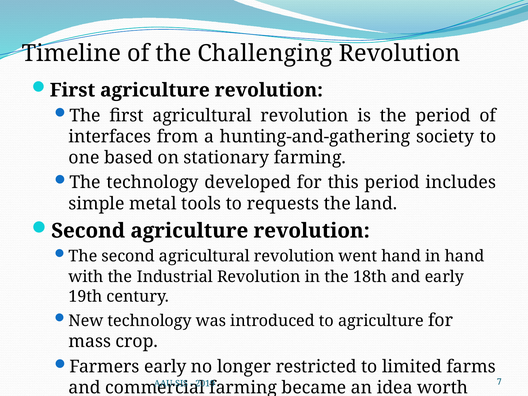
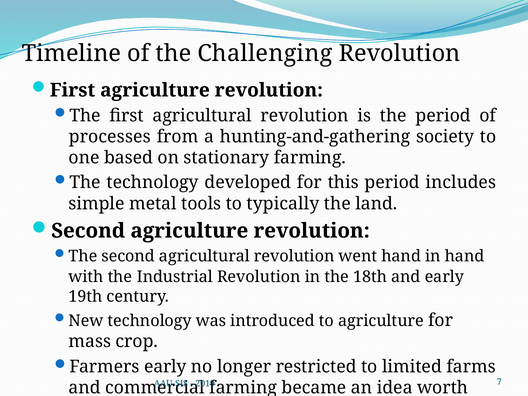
interfaces: interfaces -> processes
requests: requests -> typically
